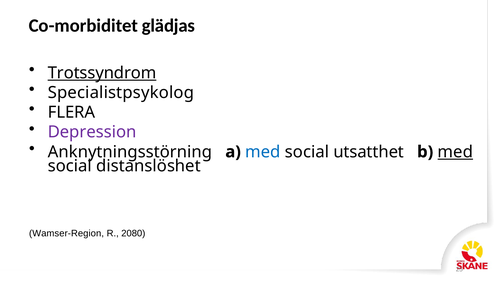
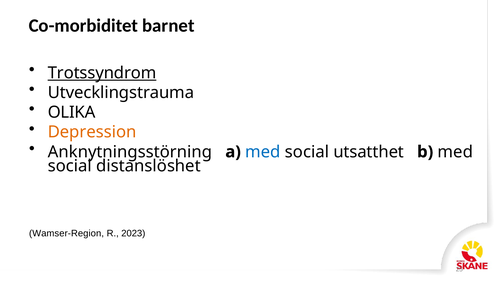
glädjas: glädjas -> barnet
Specialistpsykolog: Specialistpsykolog -> Utvecklingstrauma
FLERA: FLERA -> OLIKA
Depression colour: purple -> orange
med at (455, 152) underline: present -> none
2080: 2080 -> 2023
